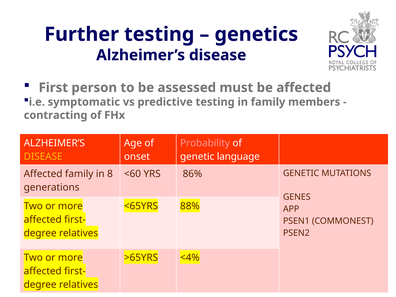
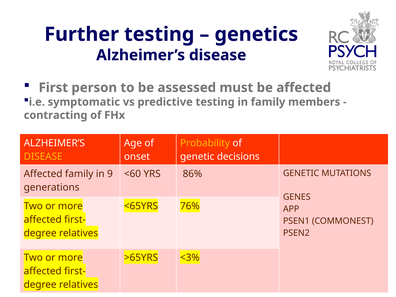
Probability colour: pink -> yellow
language: language -> decisions
8: 8 -> 9
88%: 88% -> 76%
<4%: <4% -> <3%
